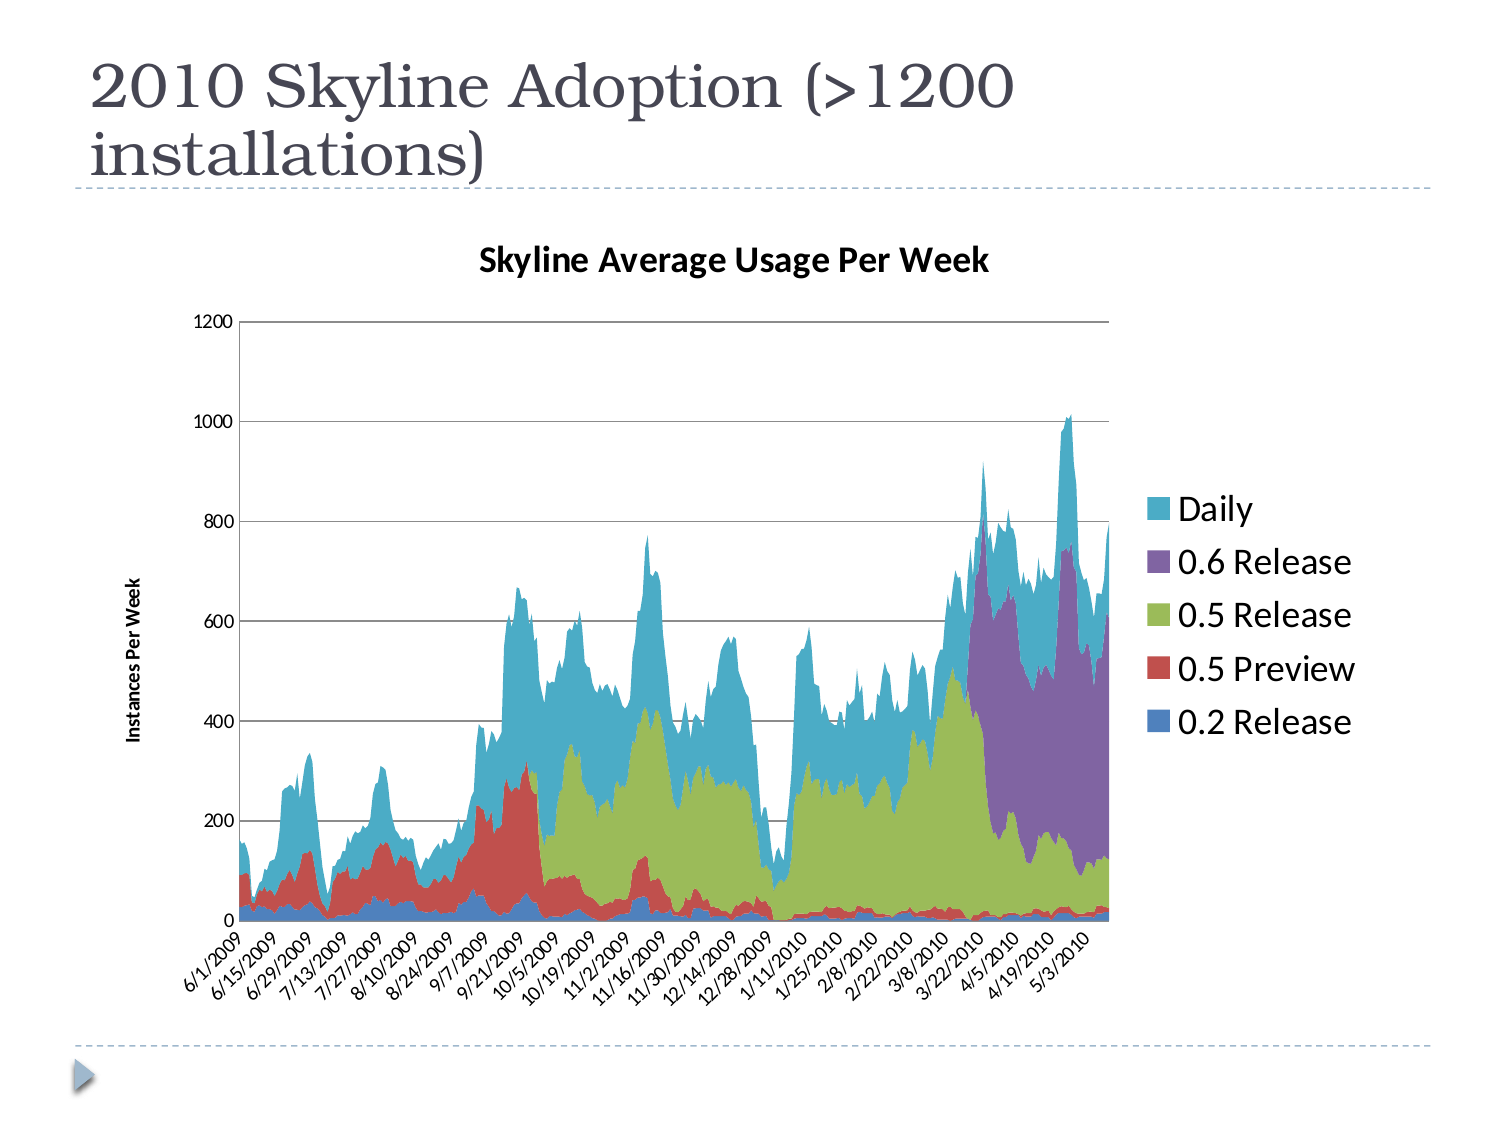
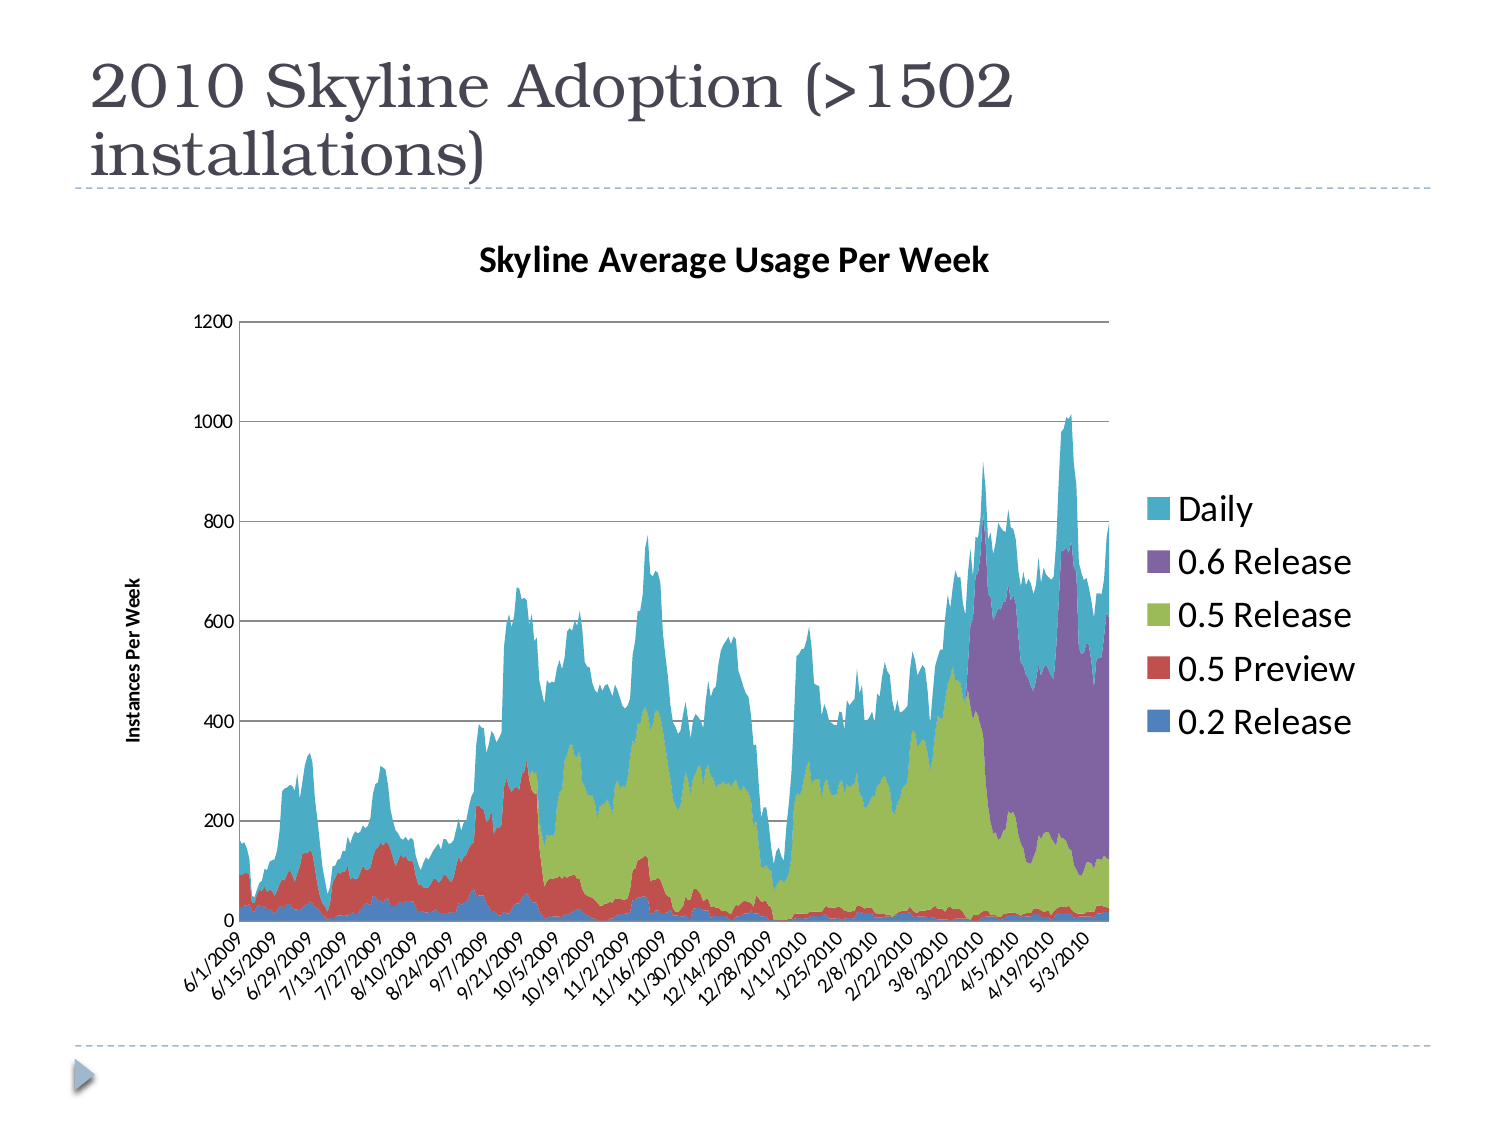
>1200: >1200 -> >1502
